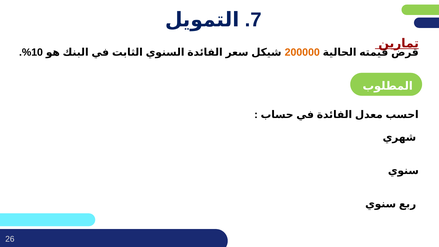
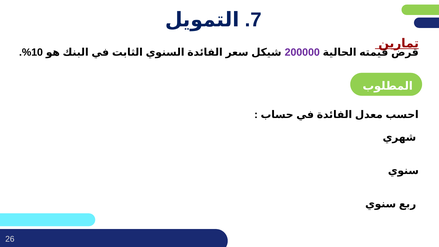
200000 colour: orange -> purple
